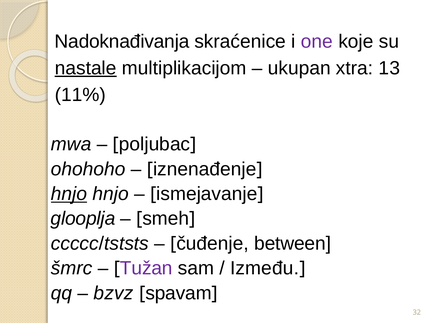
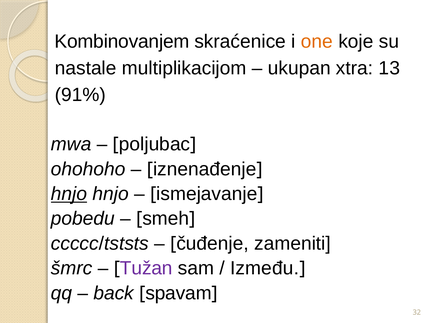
Nadoknađivanja: Nadoknađivanja -> Kombinovanjem
one colour: purple -> orange
nastale underline: present -> none
11%: 11% -> 91%
glooplja: glooplja -> pobedu
between: between -> zameniti
bzvz: bzvz -> back
